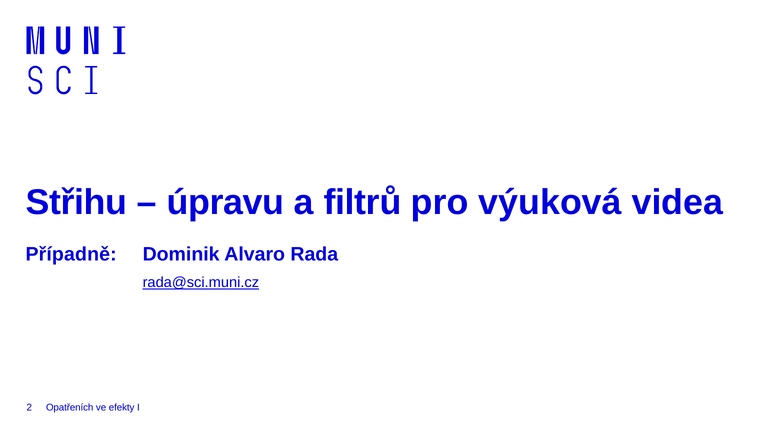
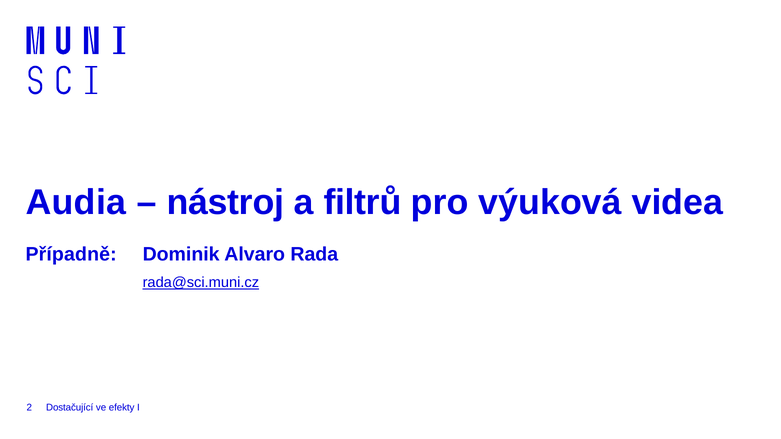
Střihu: Střihu -> Audia
úpravu: úpravu -> nástroj
Opatřeních: Opatřeních -> Dostačující
